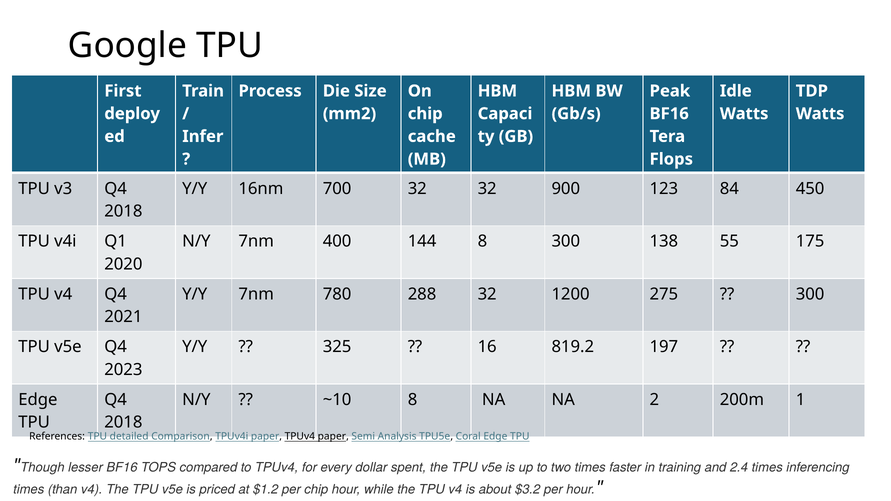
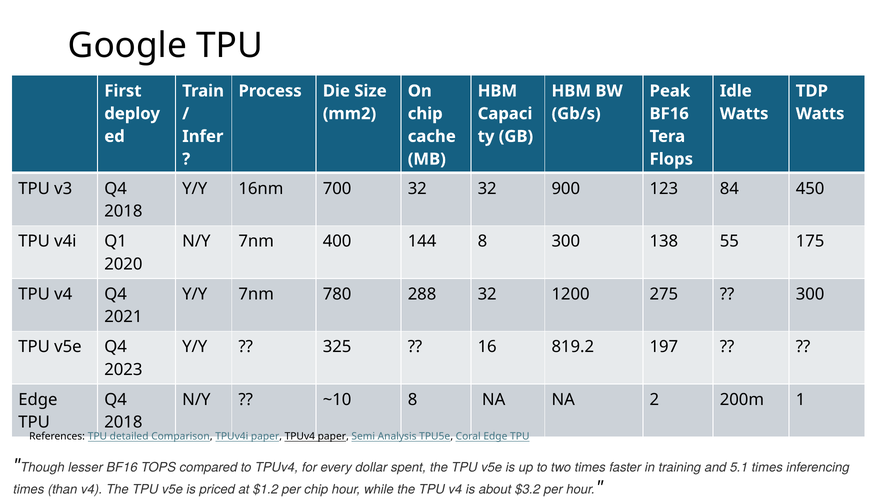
2.4: 2.4 -> 5.1
